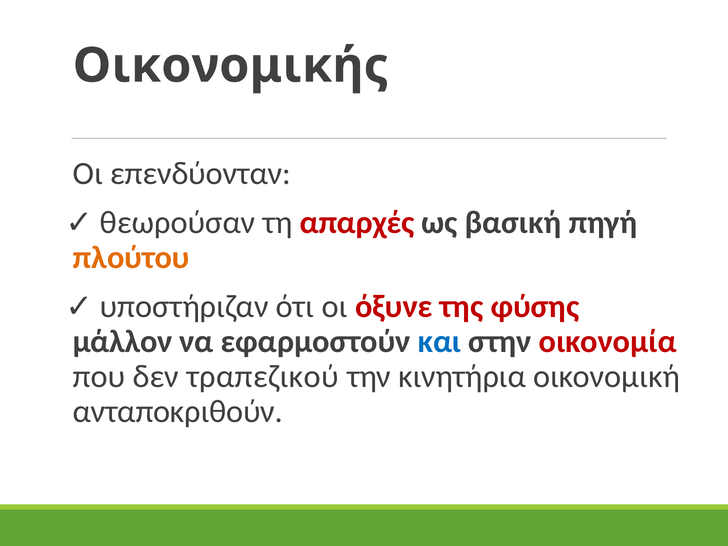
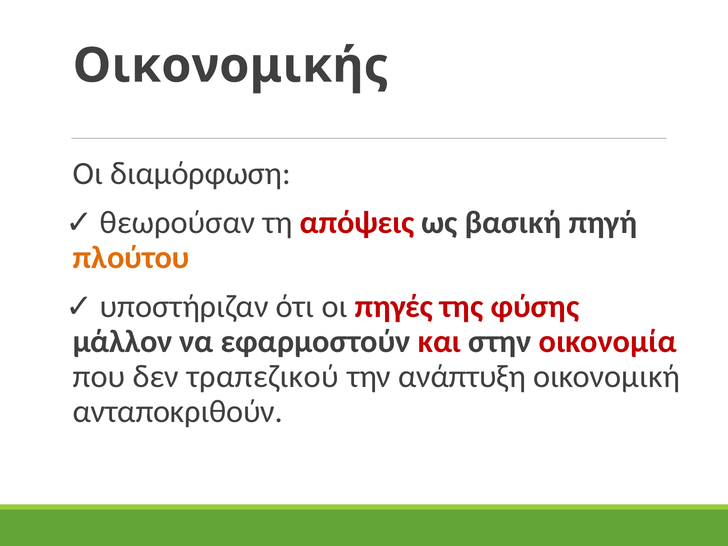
επενδύονταν: επενδύονταν -> διαμόρφωση
απαρχές: απαρχές -> απόψεις
όξυνε: όξυνε -> πηγές
και colour: blue -> red
κινητήρια: κινητήρια -> ανάπτυξη
